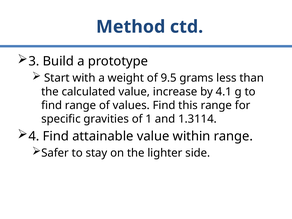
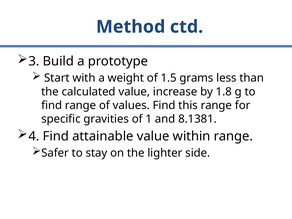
9.5: 9.5 -> 1.5
4.1: 4.1 -> 1.8
1.3114: 1.3114 -> 8.1381
